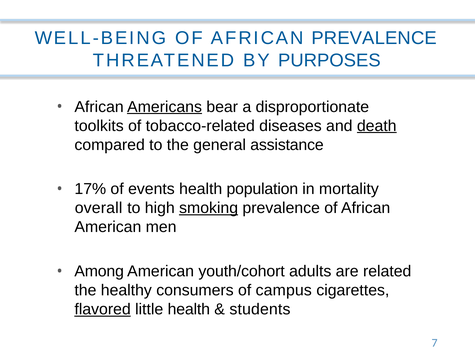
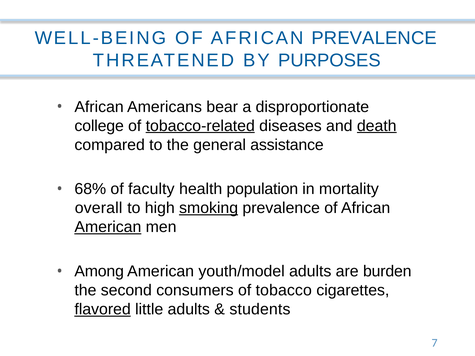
Americans underline: present -> none
toolkits: toolkits -> college
tobacco-related underline: none -> present
17%: 17% -> 68%
events: events -> faculty
American at (108, 227) underline: none -> present
youth/cohort: youth/cohort -> youth/model
related: related -> burden
healthy: healthy -> second
campus: campus -> tobacco
little health: health -> adults
